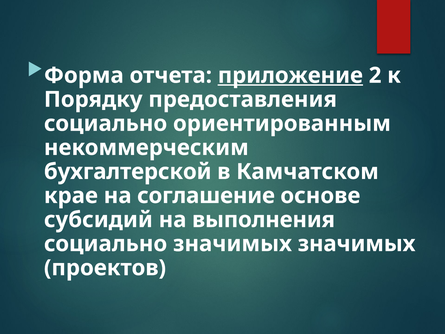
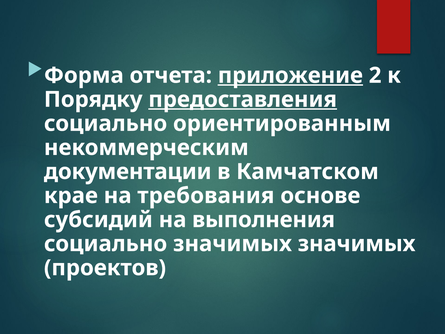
предоставления underline: none -> present
бухгалтерской: бухгалтерской -> документации
соглашение: соглашение -> требования
